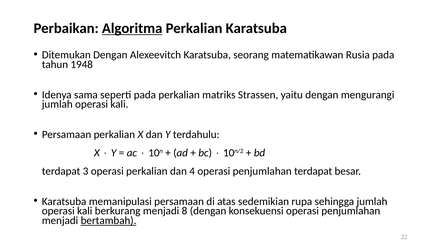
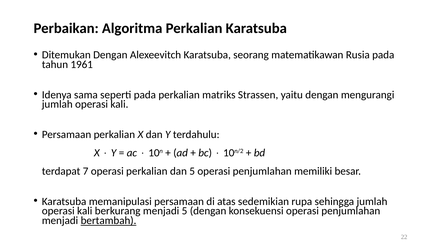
Algoritma underline: present -> none
1948: 1948 -> 1961
3: 3 -> 7
dan 4: 4 -> 5
penjumlahan terdapat: terdapat -> memiliki
menjadi 8: 8 -> 5
